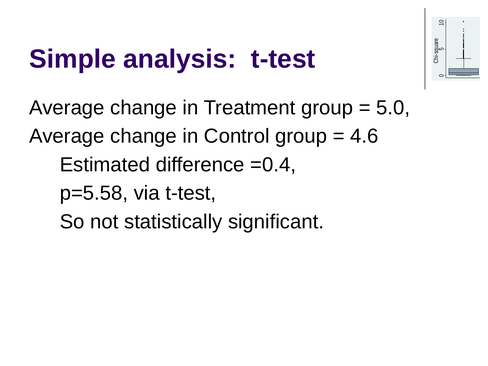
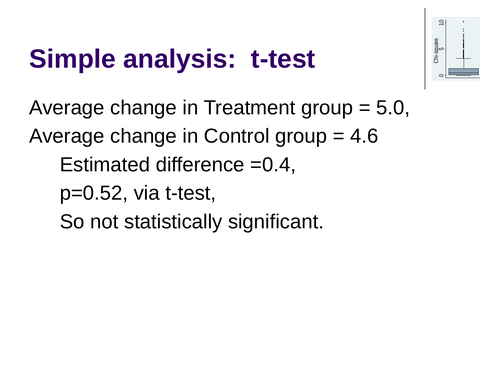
p=5.58: p=5.58 -> p=0.52
